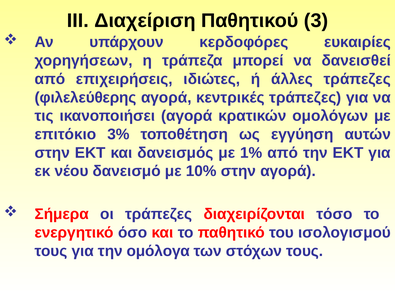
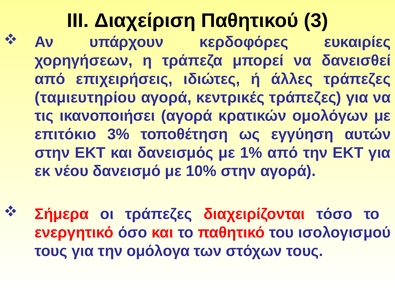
φιλελεύθερης: φιλελεύθερης -> ταμιευτηρίου
